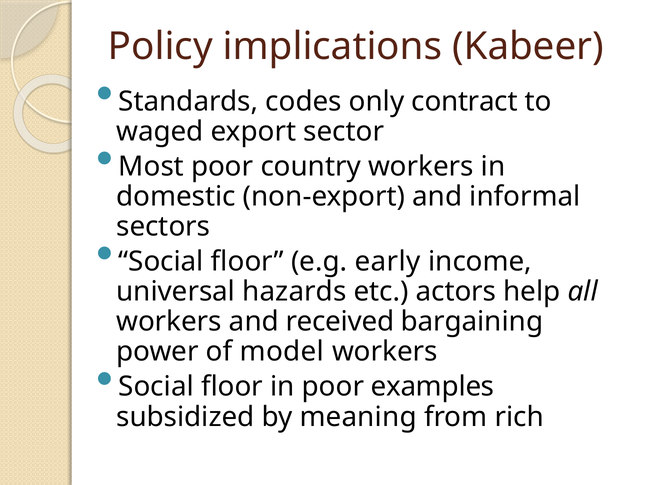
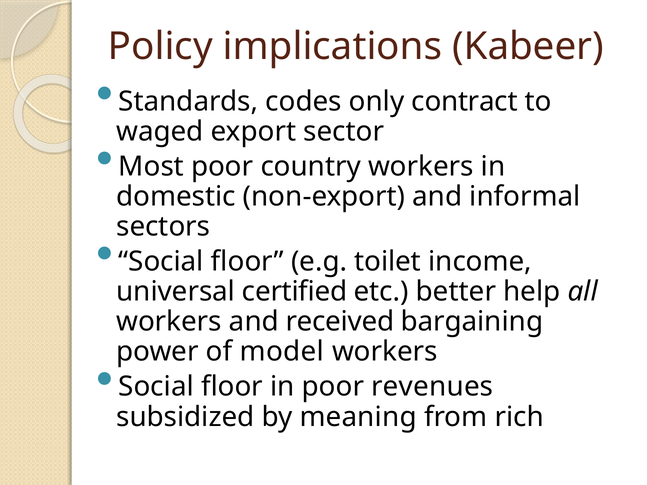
early: early -> toilet
hazards: hazards -> certified
actors: actors -> better
examples: examples -> revenues
